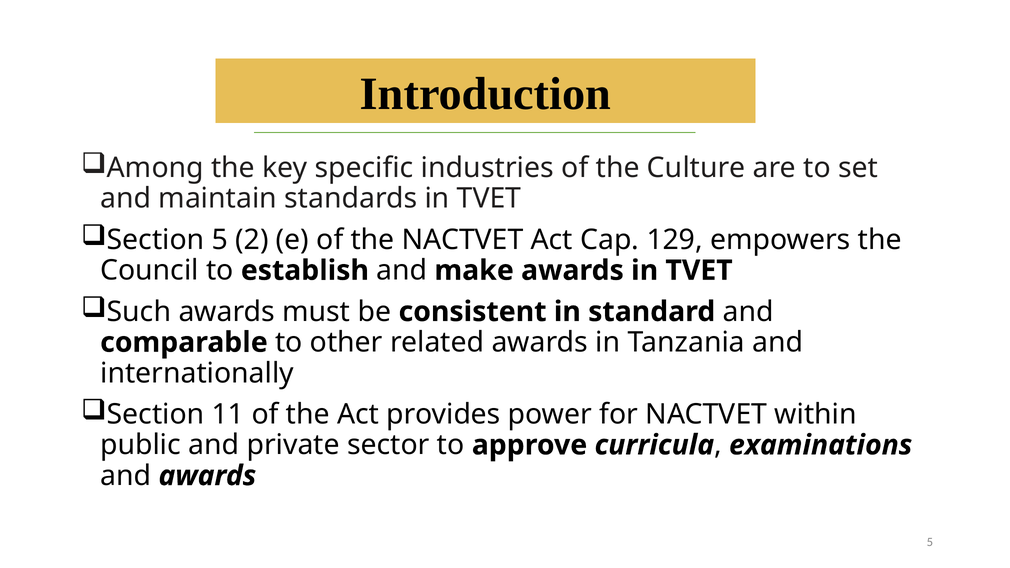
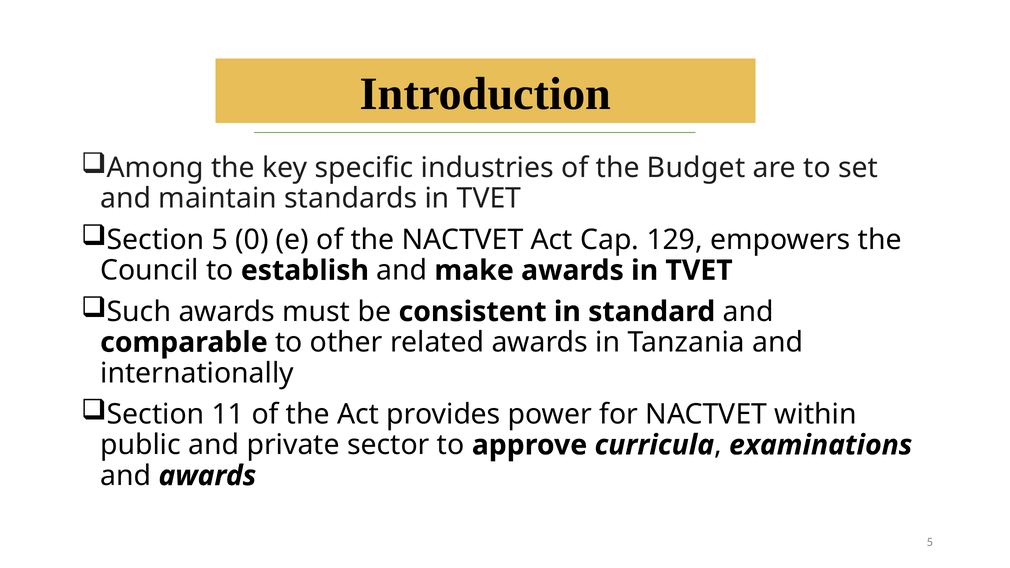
Culture: Culture -> Budget
2: 2 -> 0
